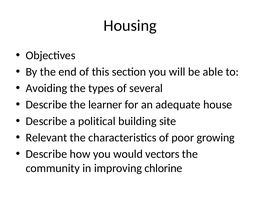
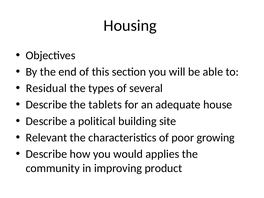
Avoiding: Avoiding -> Residual
learner: learner -> tablets
vectors: vectors -> applies
chlorine: chlorine -> product
